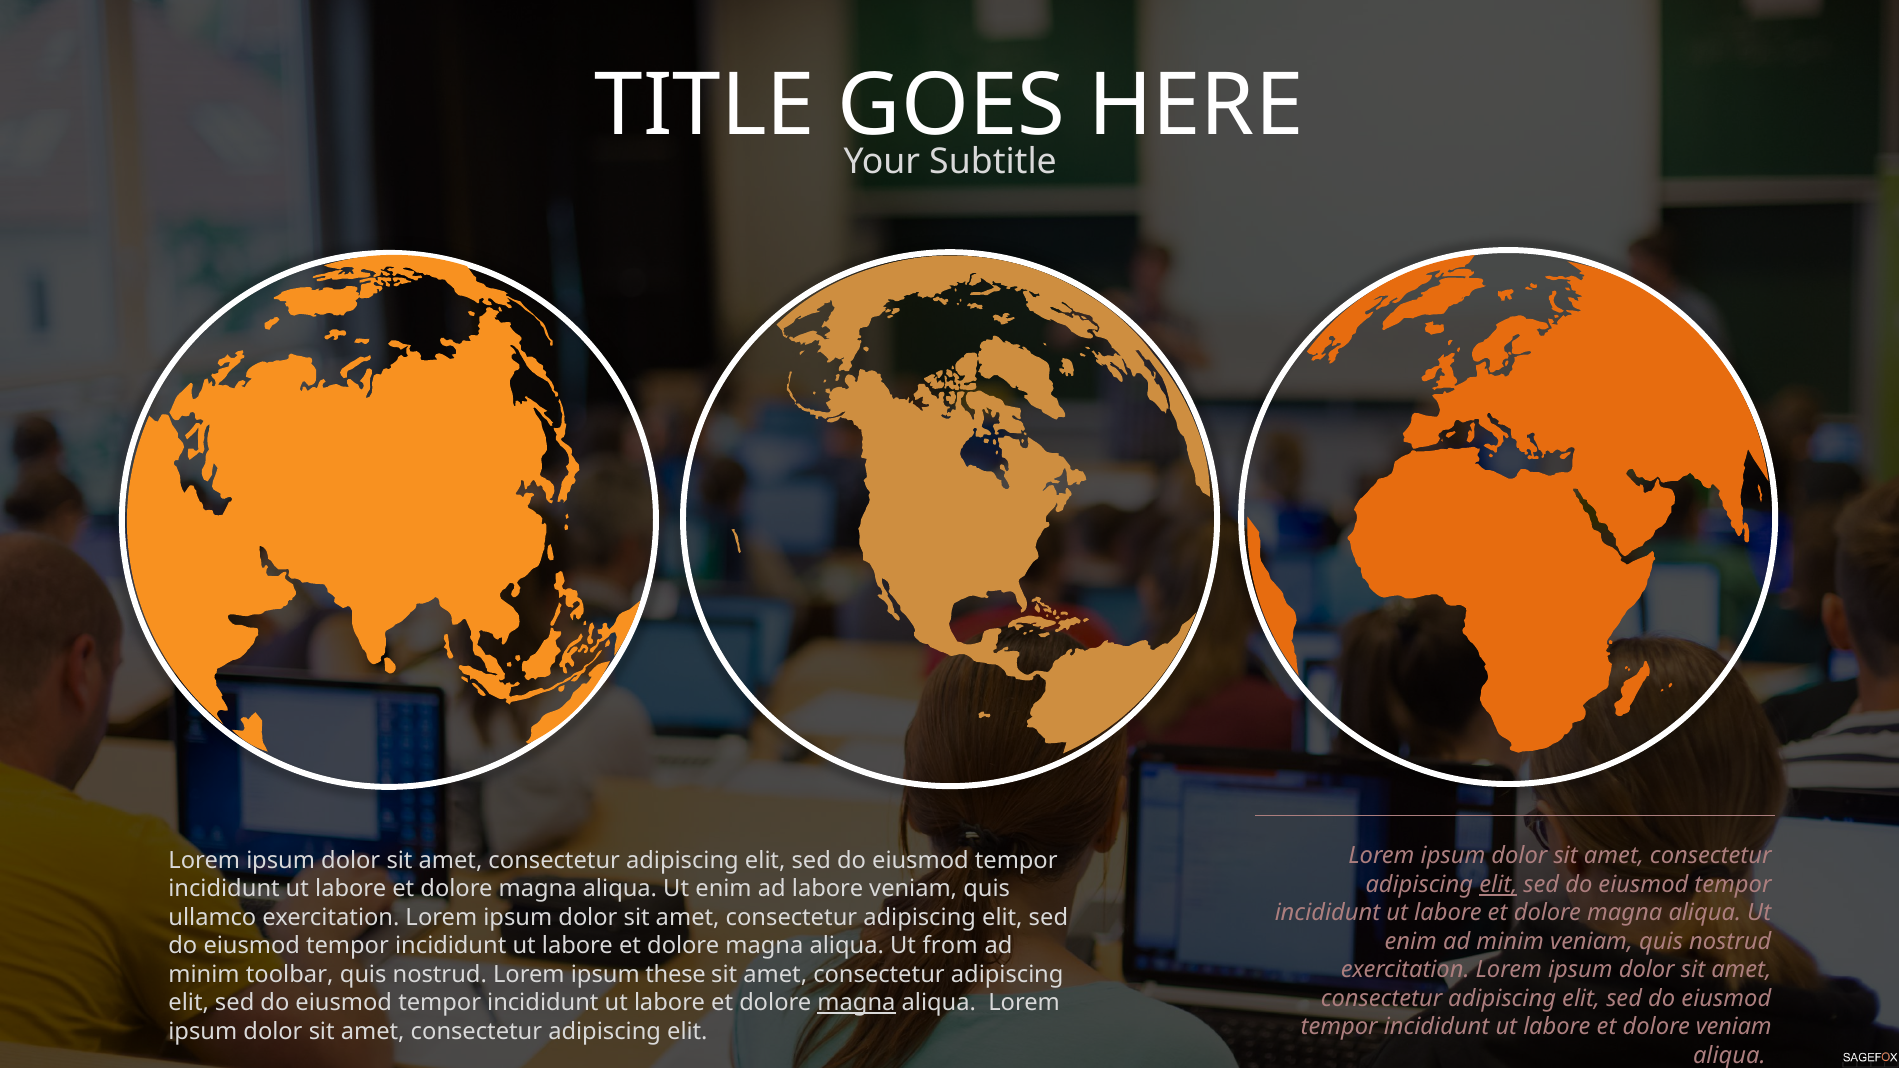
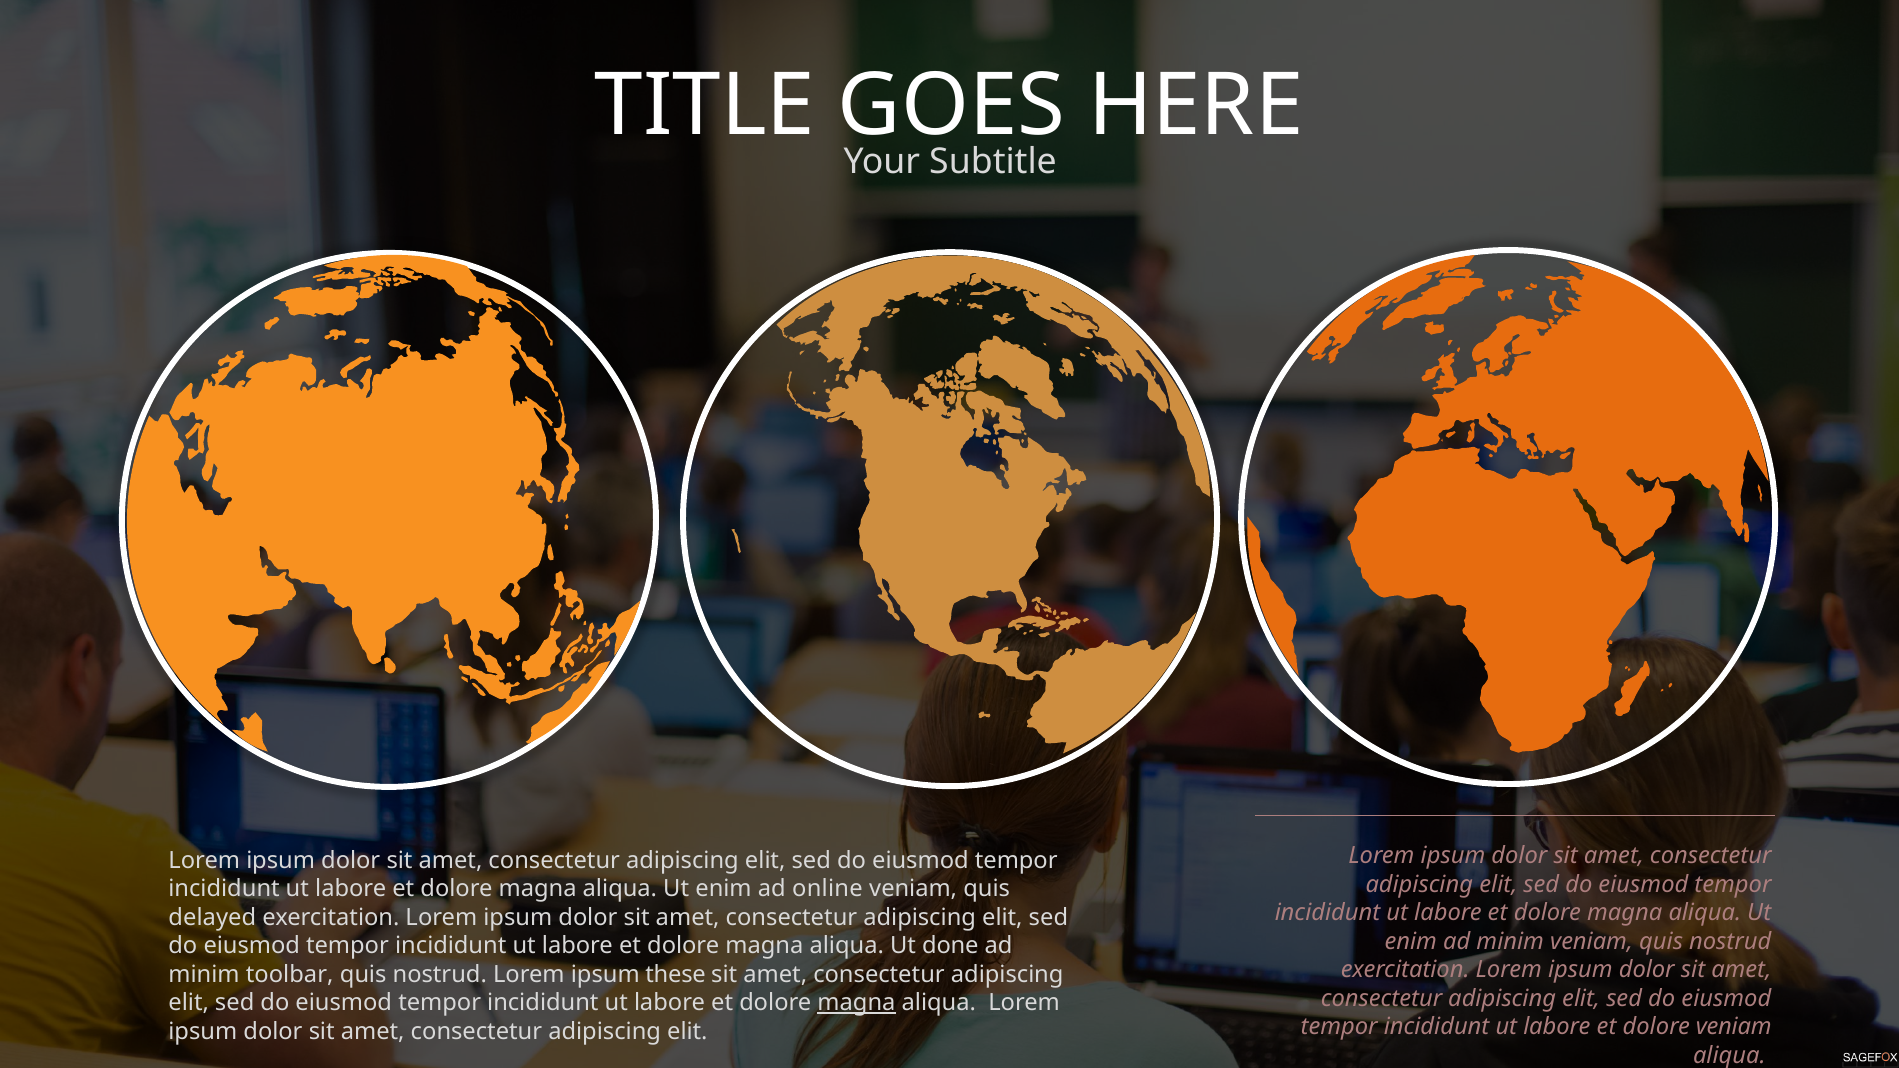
elit at (1498, 885) underline: present -> none
ad labore: labore -> online
ullamco: ullamco -> delayed
from: from -> done
